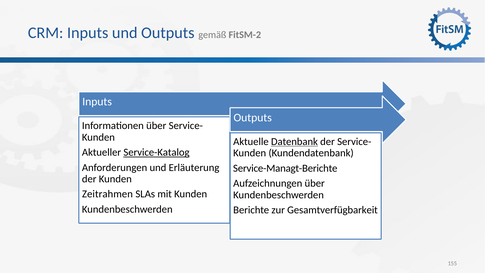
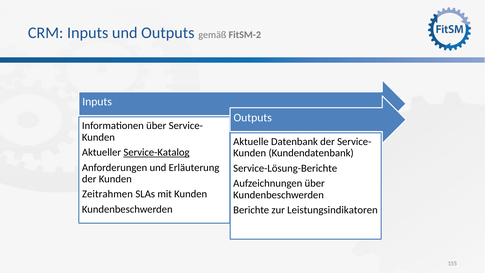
Datenbank underline: present -> none
Service-Managt-Berichte: Service-Managt-Berichte -> Service-Lösung-Berichte
Gesamtverfügbarkeit: Gesamtverfügbarkeit -> Leistungsindikatoren
